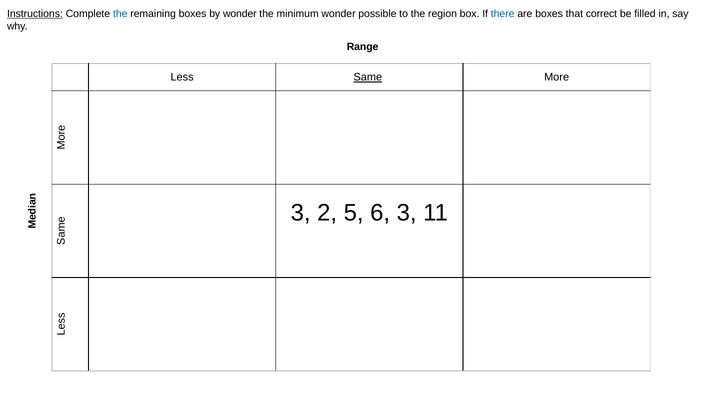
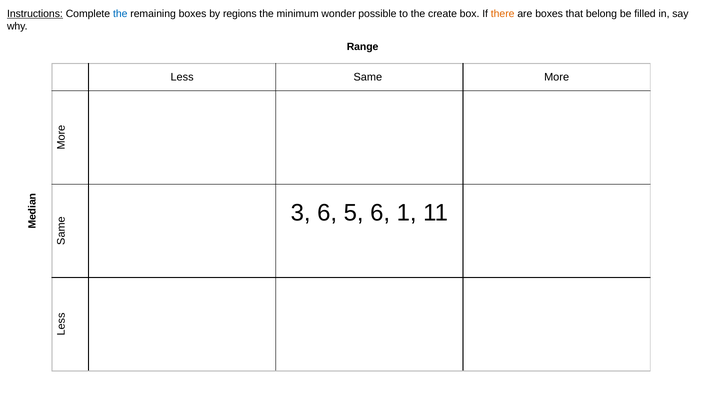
by wonder: wonder -> regions
region: region -> create
there colour: blue -> orange
correct: correct -> belong
Same underline: present -> none
3 2: 2 -> 6
6 3: 3 -> 1
